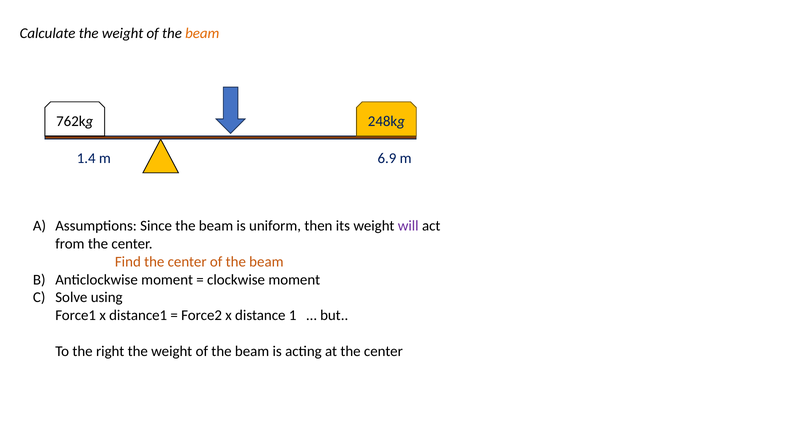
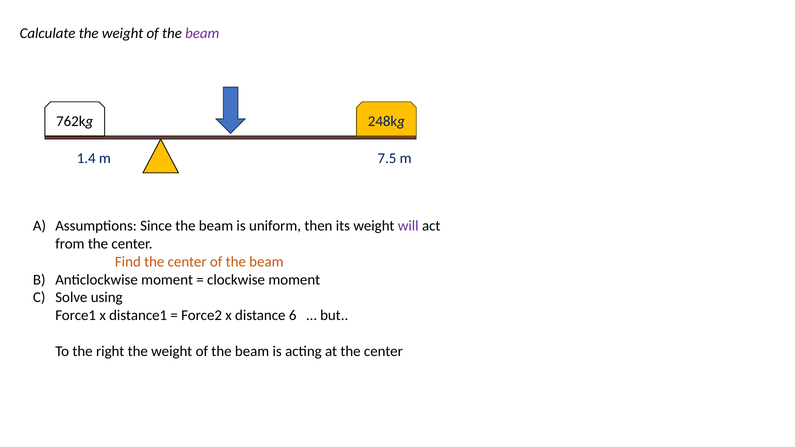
beam at (202, 34) colour: orange -> purple
6.9: 6.9 -> 7.5
1: 1 -> 6
